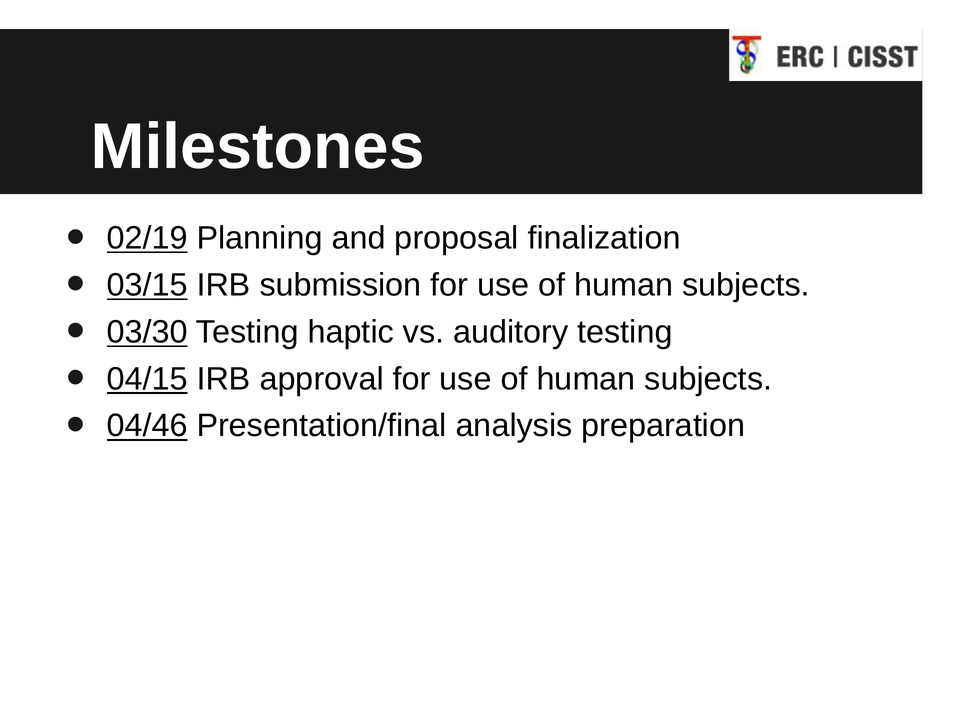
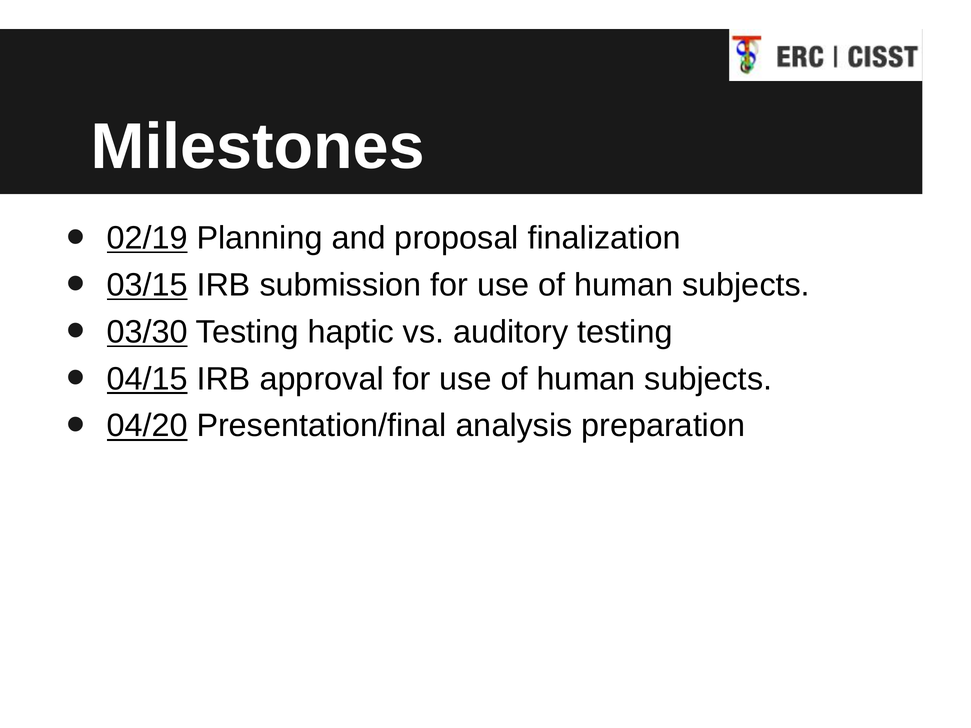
04/46: 04/46 -> 04/20
